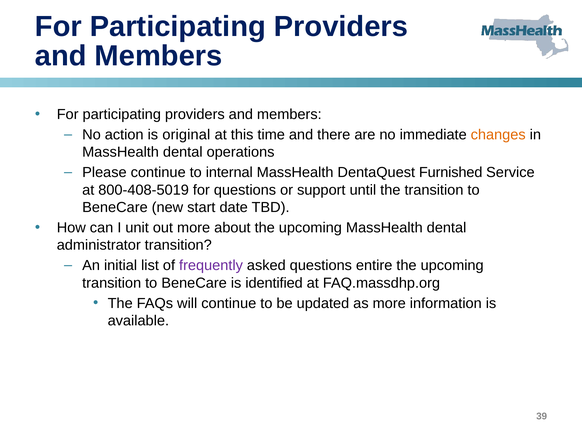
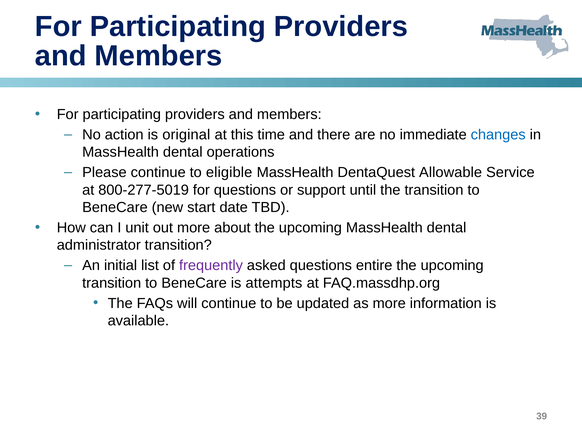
changes colour: orange -> blue
internal: internal -> eligible
Furnished: Furnished -> Allowable
800-408-5019: 800-408-5019 -> 800-277-5019
identified: identified -> attempts
